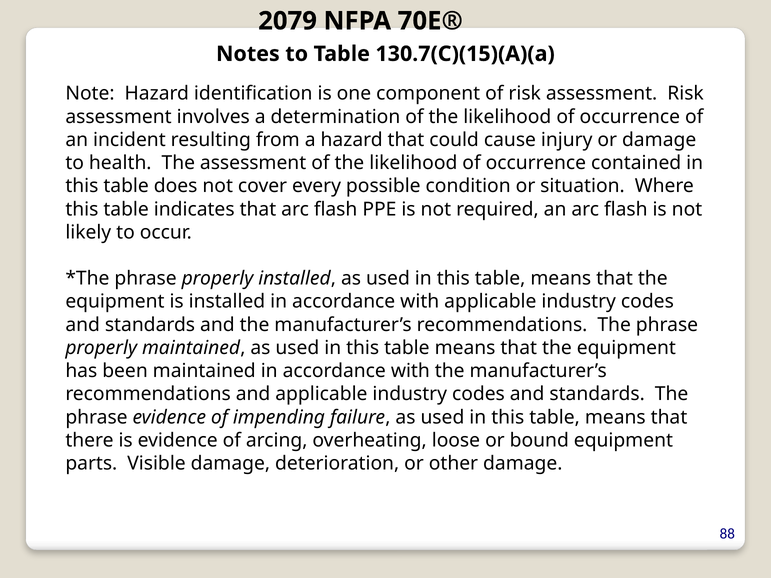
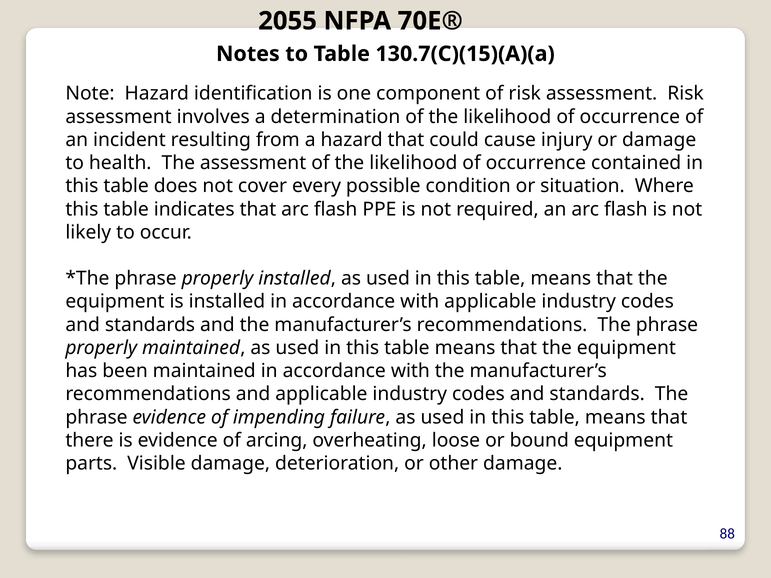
2079: 2079 -> 2055
